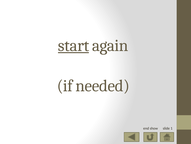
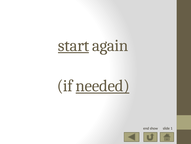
needed underline: none -> present
